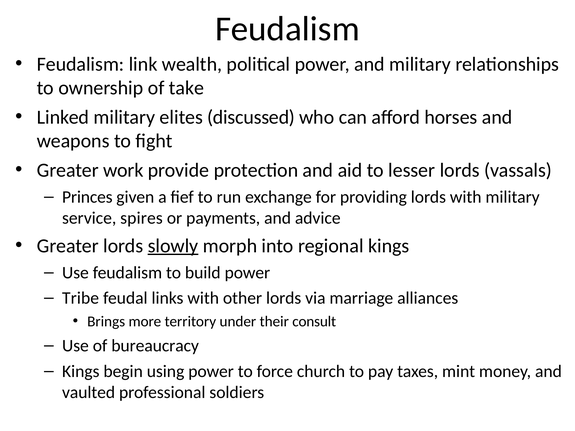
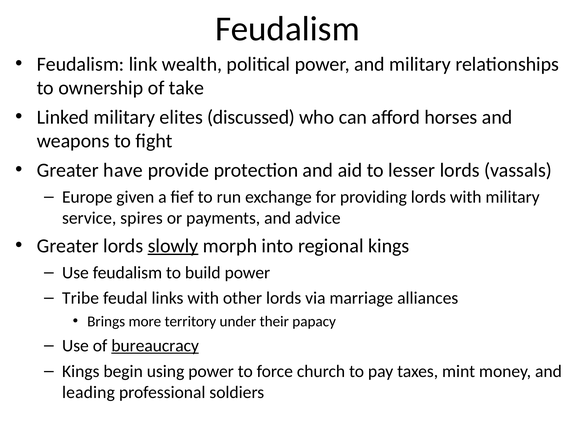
work: work -> have
Princes: Princes -> Europe
consult: consult -> papacy
bureaucracy underline: none -> present
vaulted: vaulted -> leading
